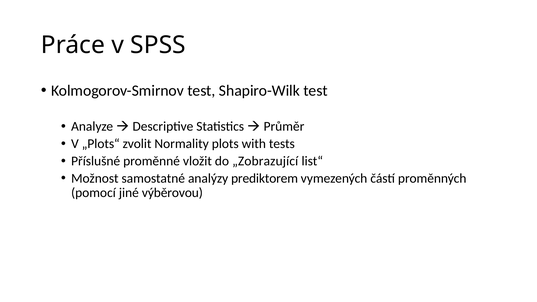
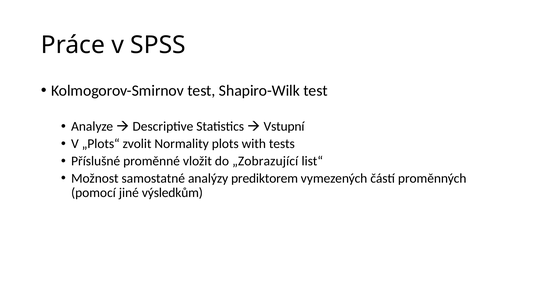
Průměr: Průměr -> Vstupní
výběrovou: výběrovou -> výsledkům
